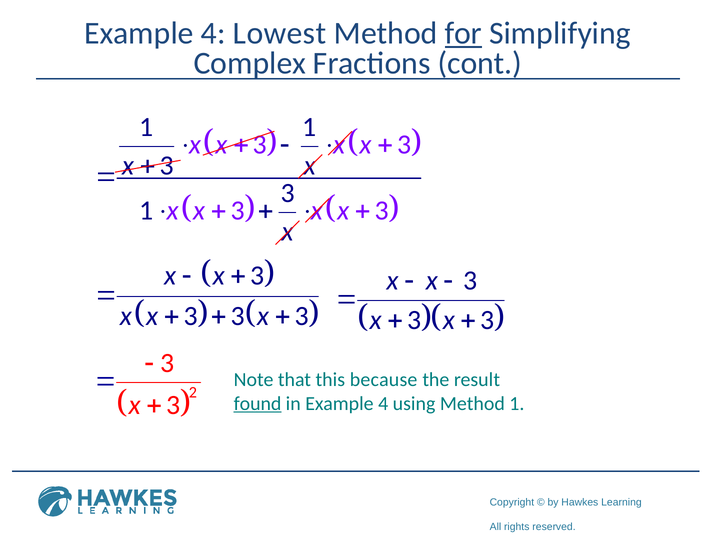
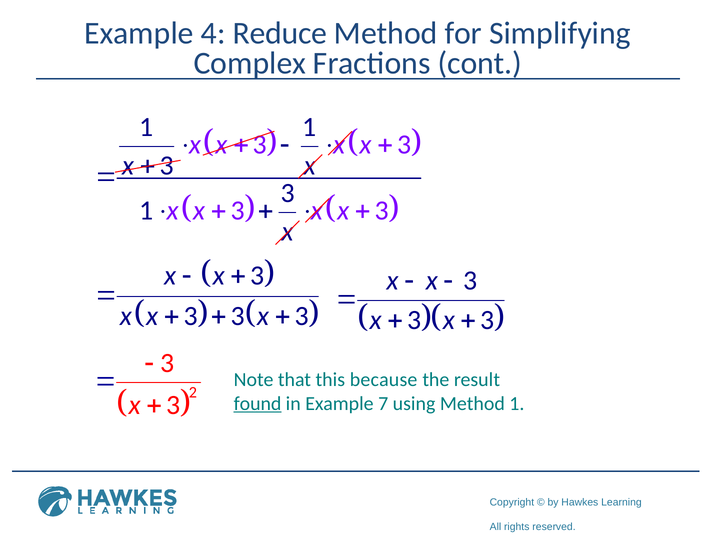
Lowest: Lowest -> Reduce
for underline: present -> none
in Example 4: 4 -> 7
